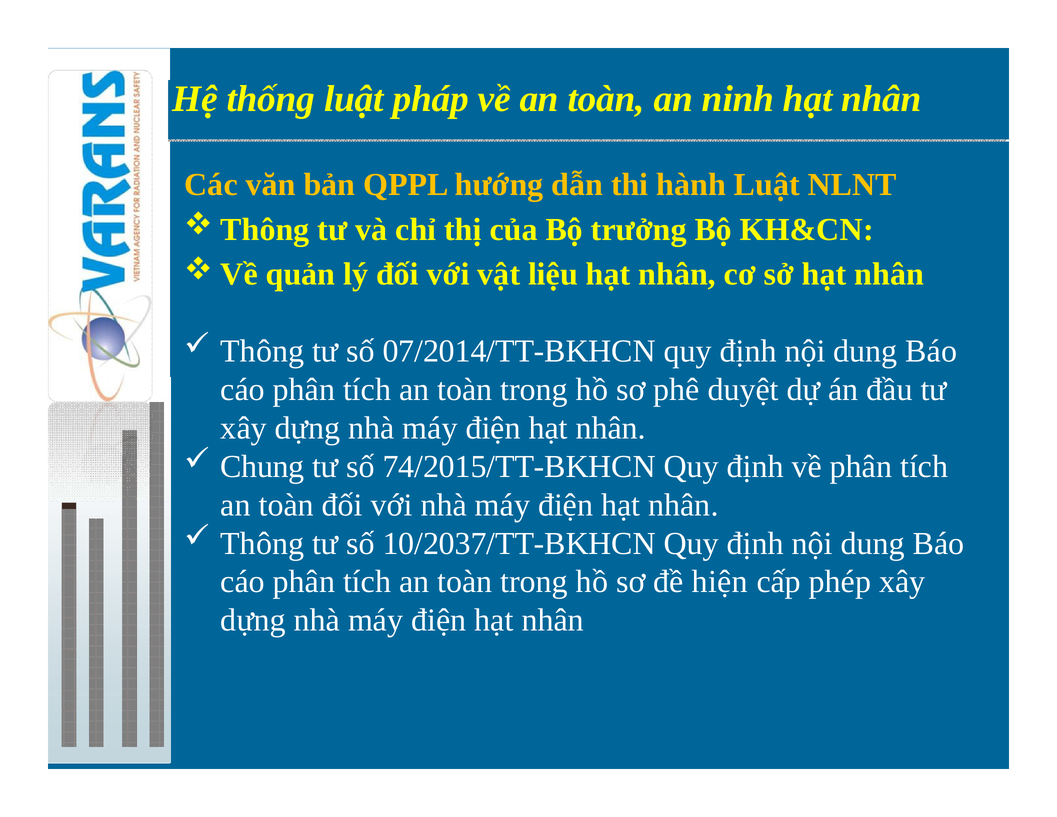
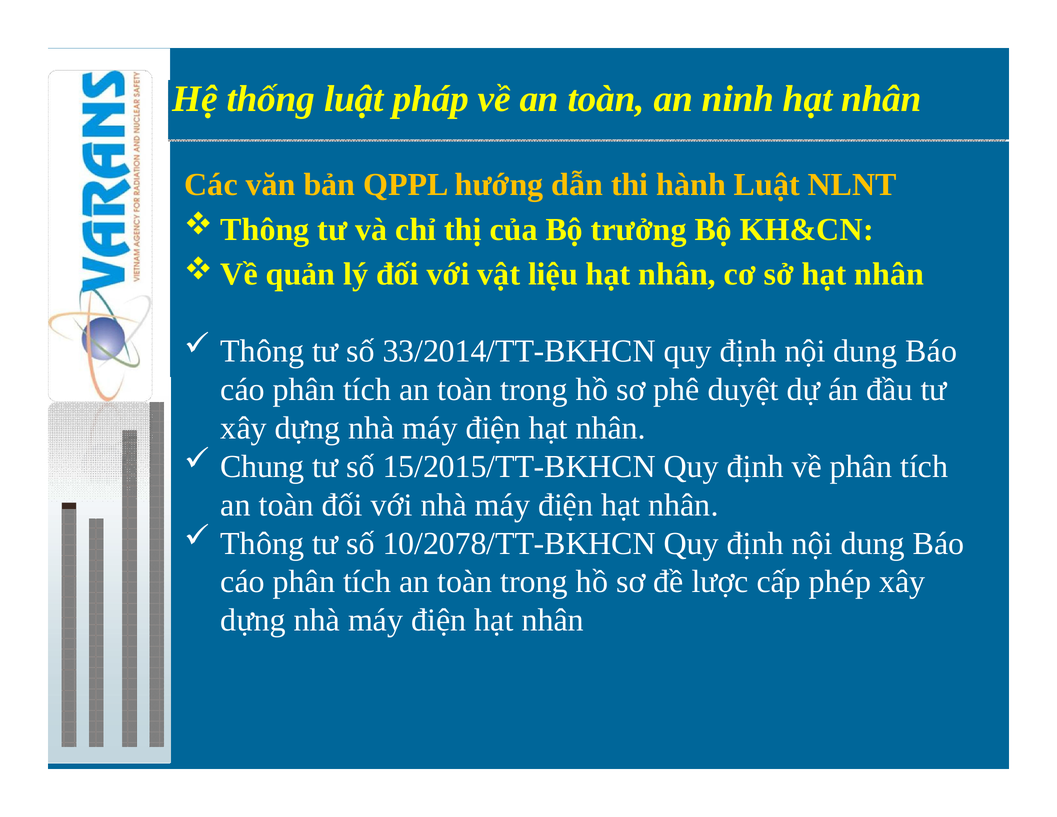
07/2014/TT-BKHCN: 07/2014/TT-BKHCN -> 33/2014/TT-BKHCN
74/2015/TT-BKHCN: 74/2015/TT-BKHCN -> 15/2015/TT-BKHCN
10/2037/TT-BKHCN: 10/2037/TT-BKHCN -> 10/2078/TT-BKHCN
hiện: hiện -> lược
